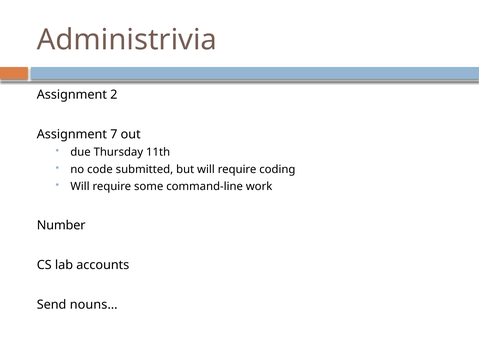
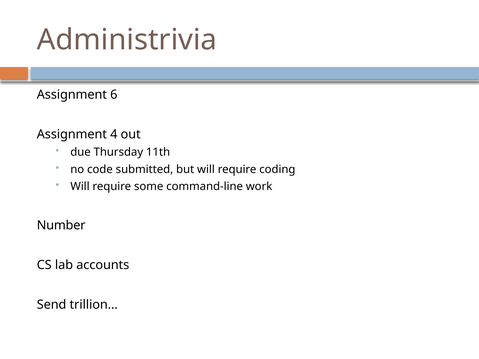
2: 2 -> 6
7: 7 -> 4
nouns…: nouns… -> trillion…
